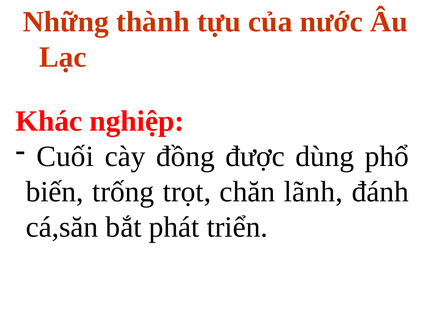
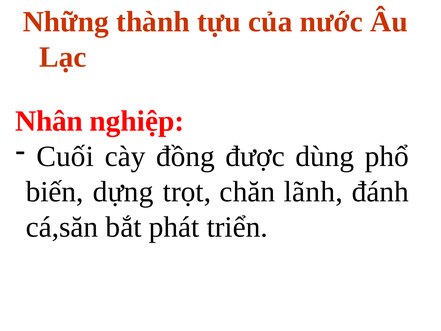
Khác: Khác -> Nhân
trống: trống -> dựng
